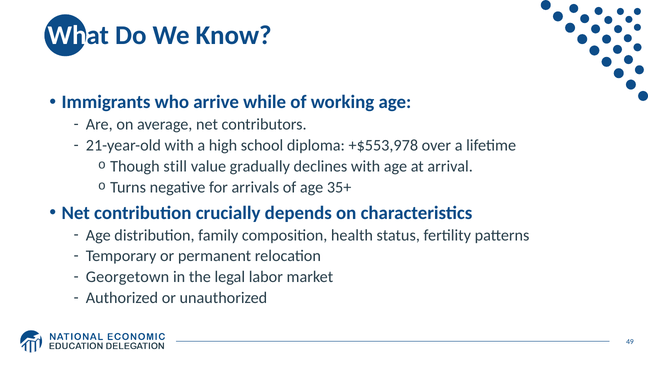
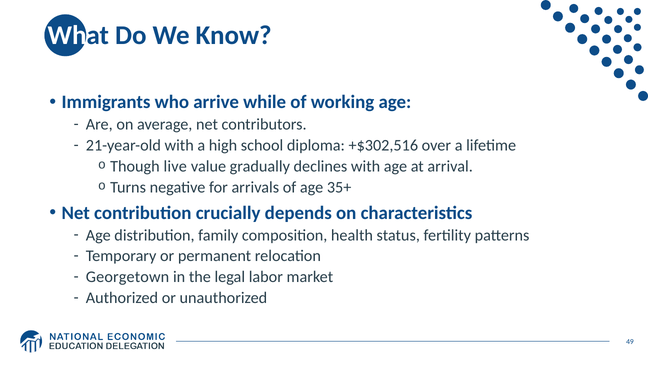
+$553,978: +$553,978 -> +$302,516
still: still -> live
